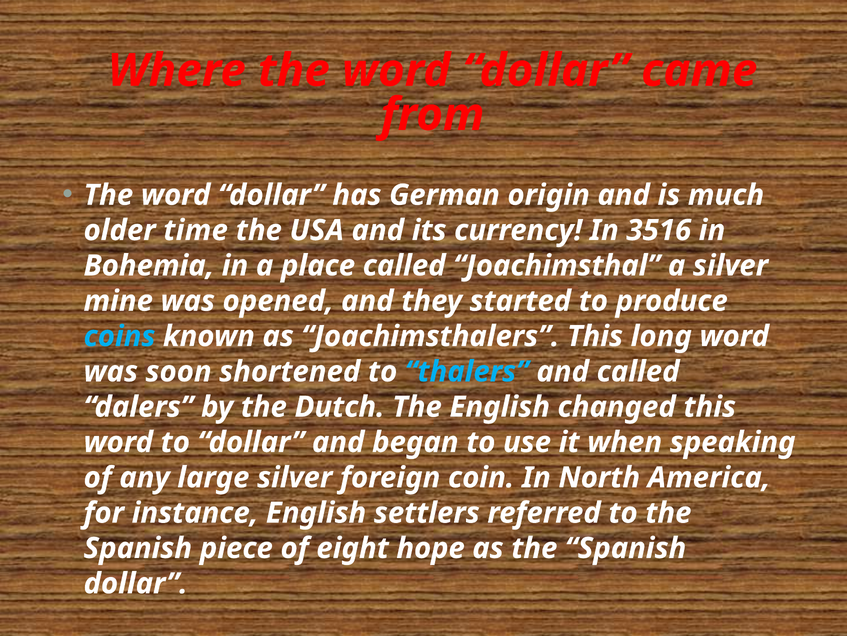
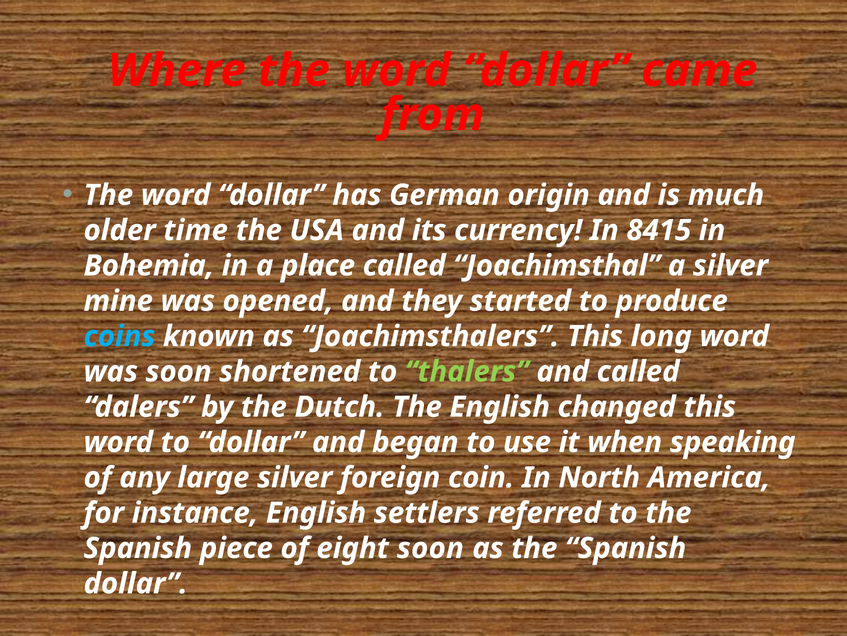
3516: 3516 -> 8415
thalers colour: light blue -> light green
eight hope: hope -> soon
